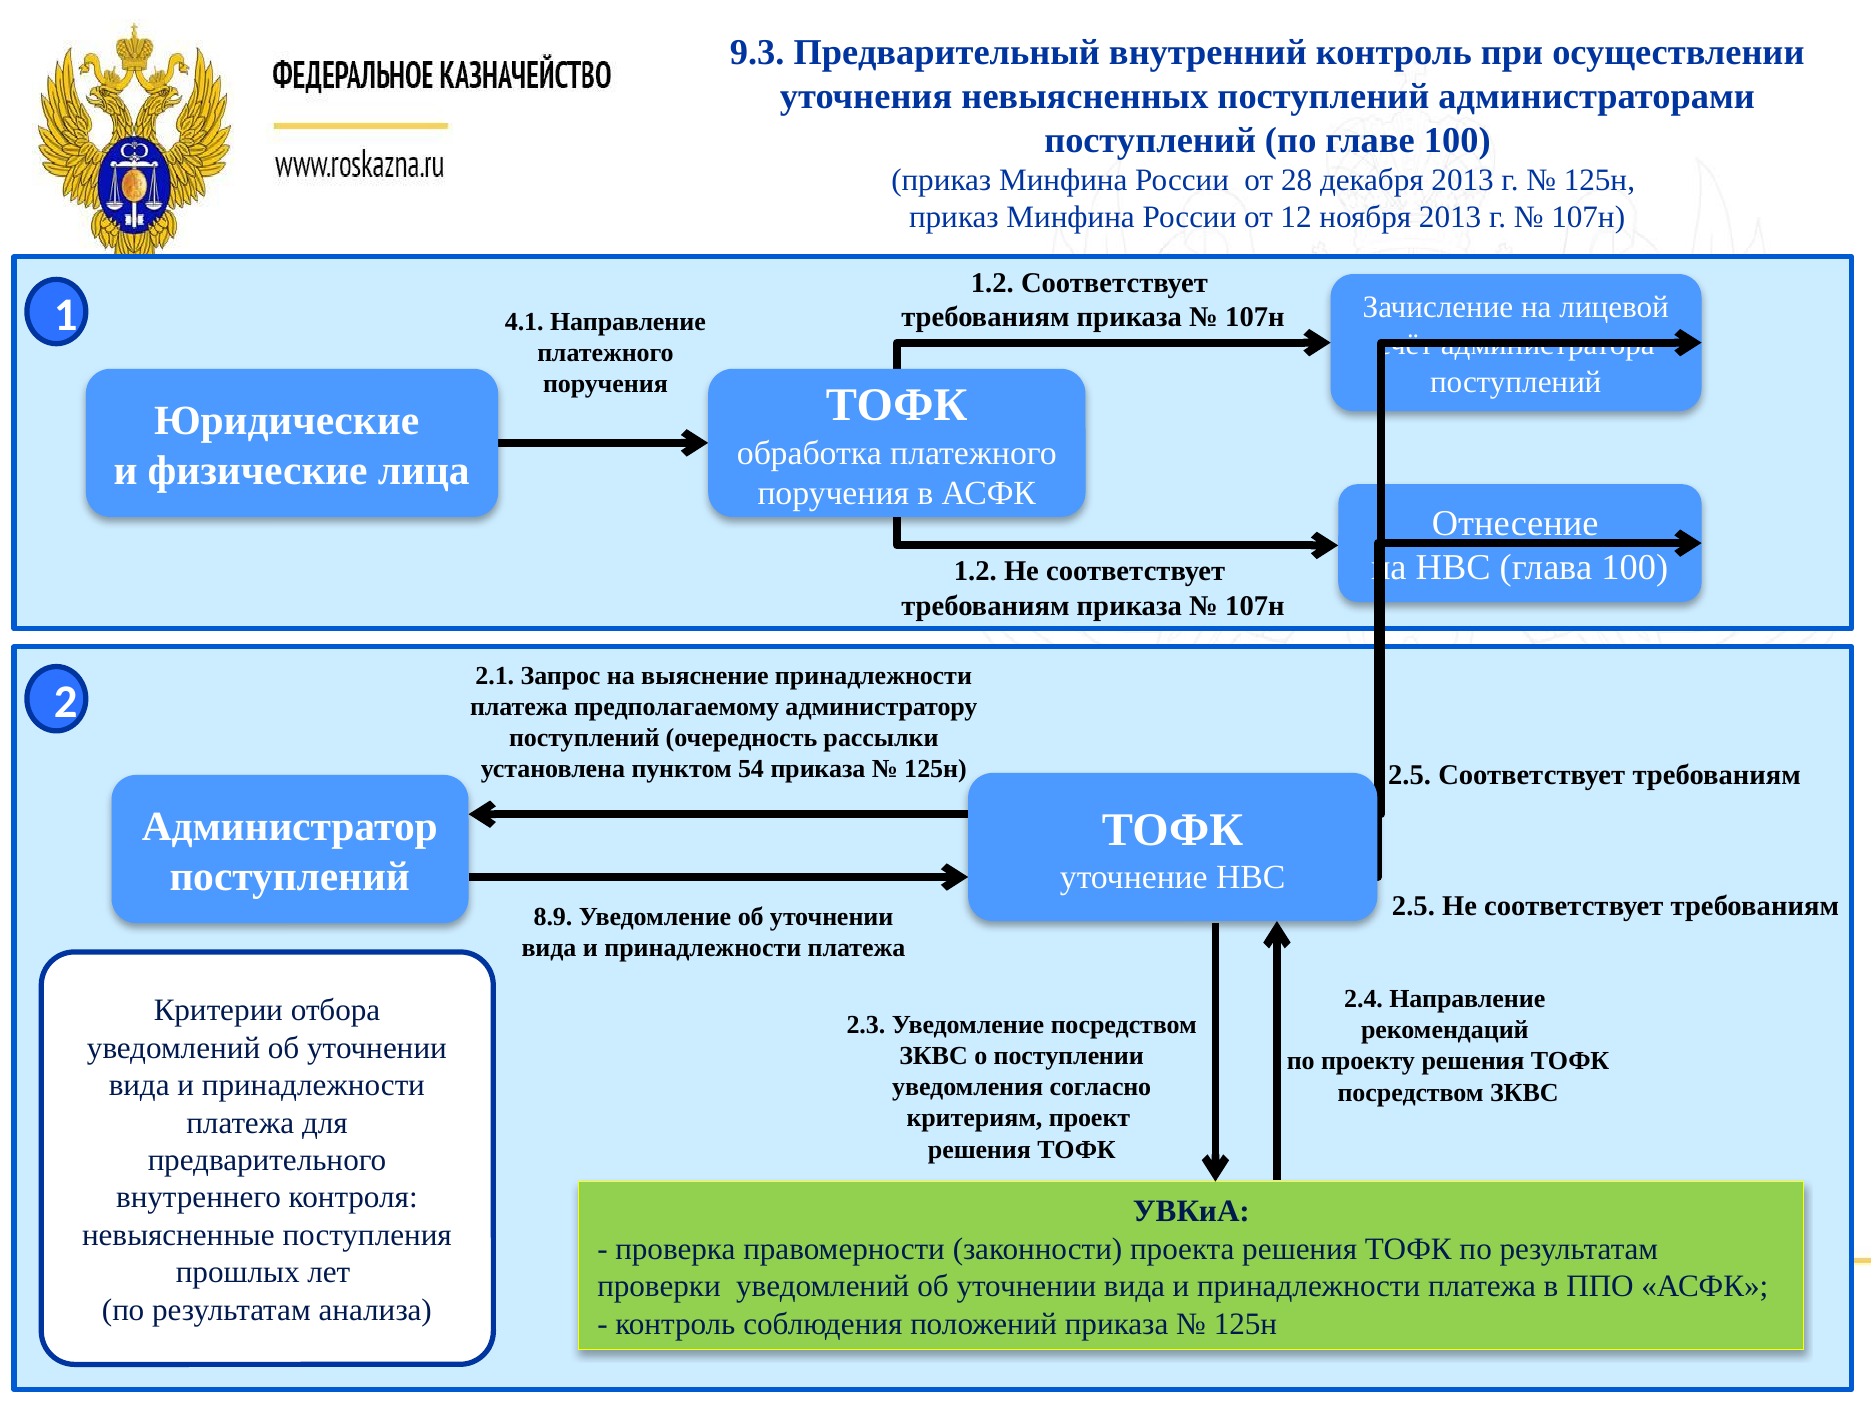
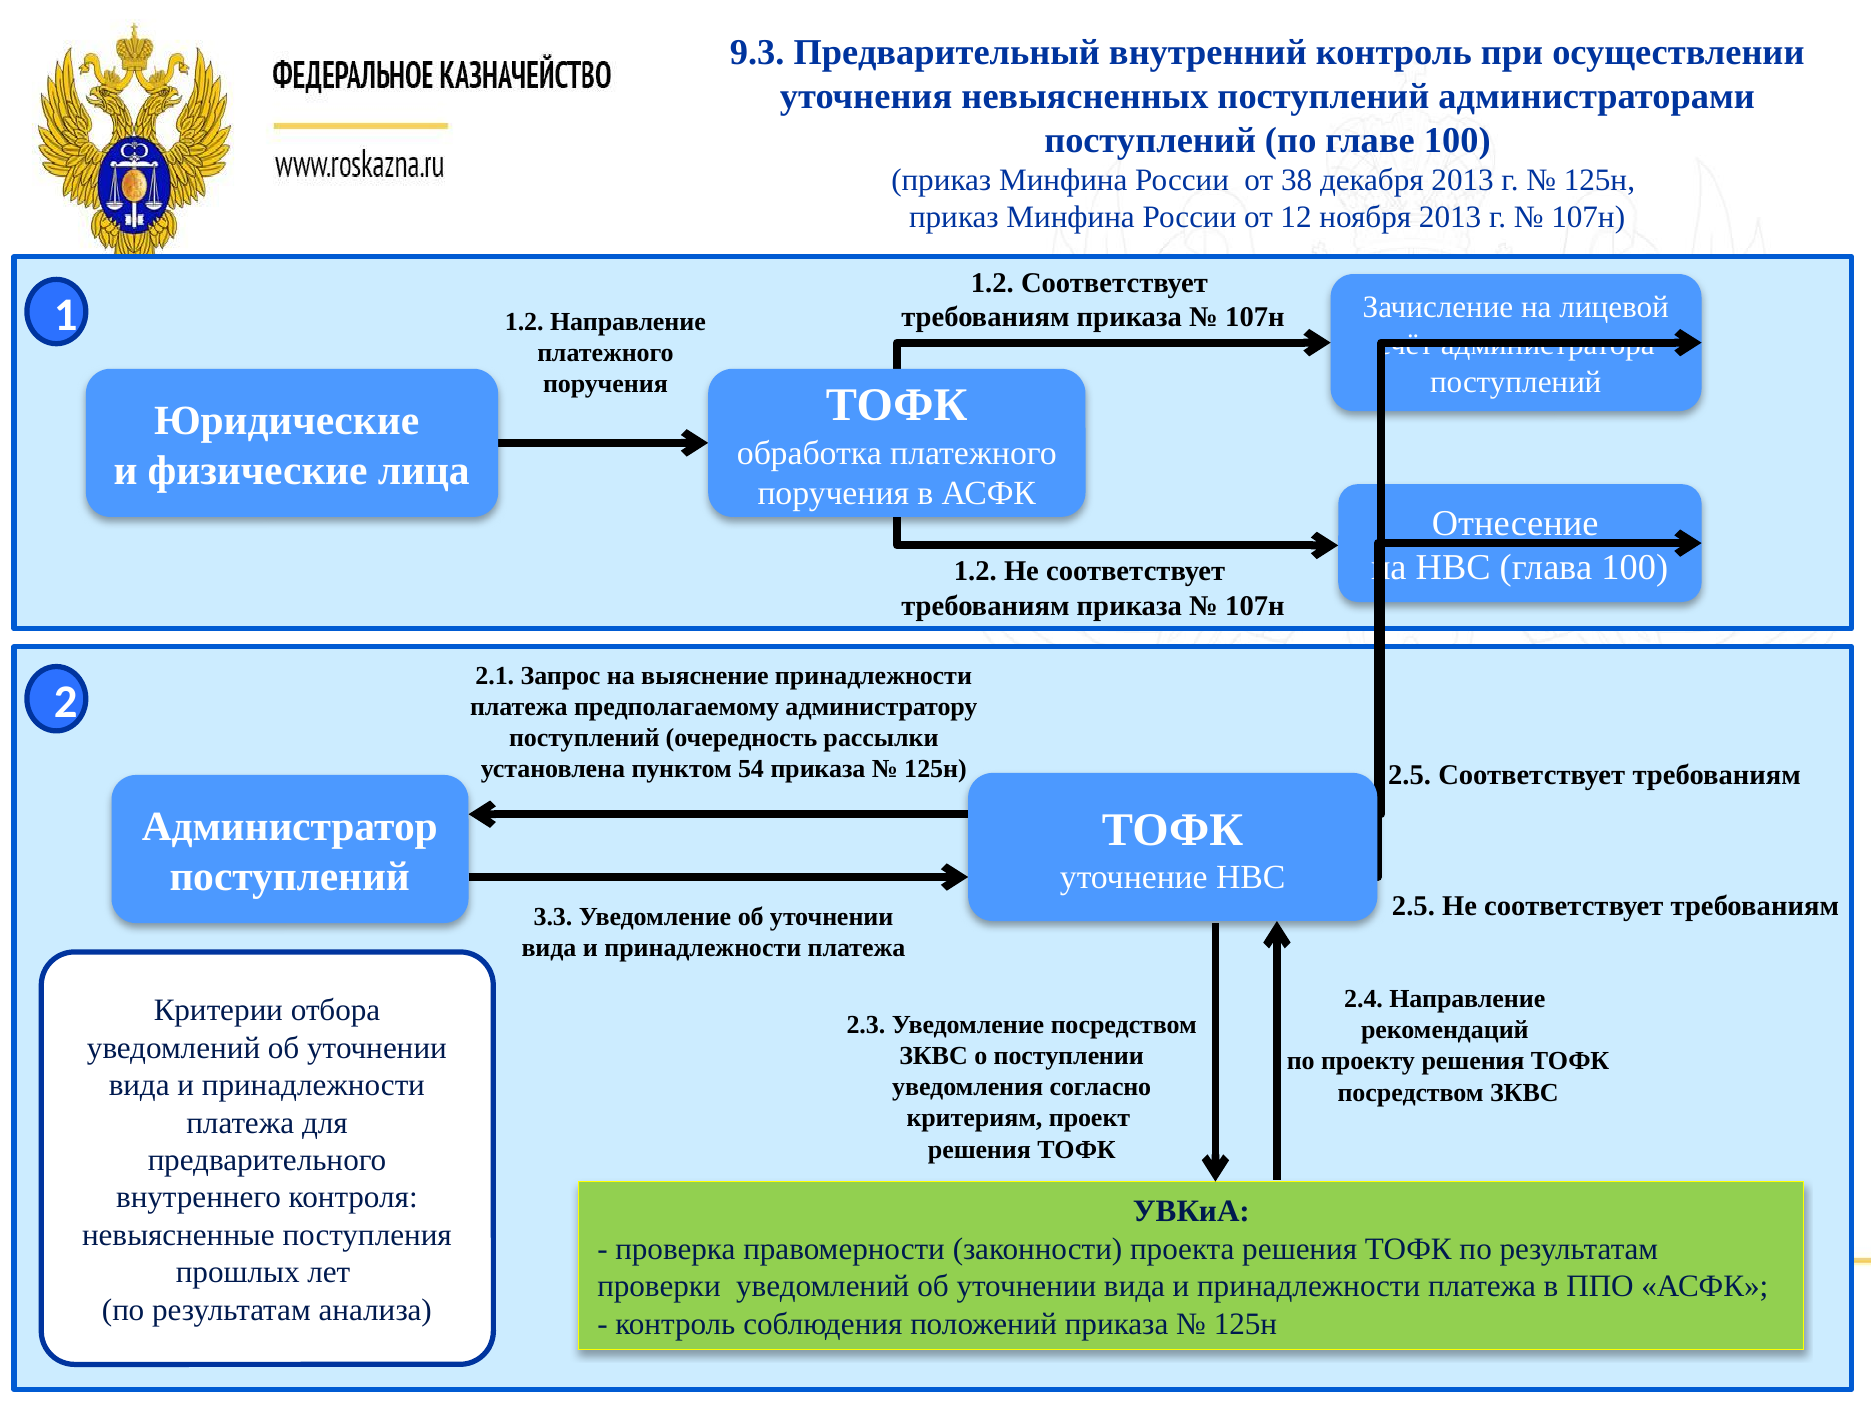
28: 28 -> 38
4.1 at (524, 322): 4.1 -> 1.2
8.9: 8.9 -> 3.3
